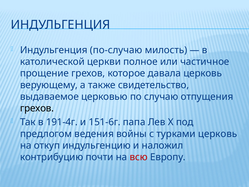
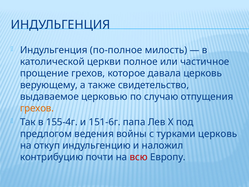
по-случаю: по-случаю -> по-полное
грехов at (37, 108) colour: black -> orange
191-4г: 191-4г -> 155-4г
